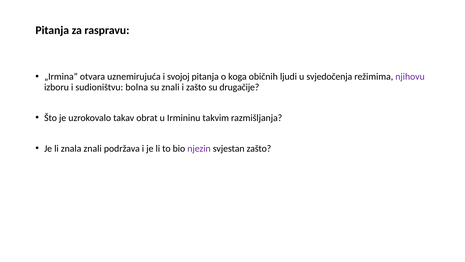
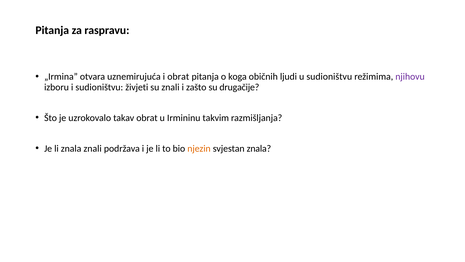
i svojoj: svojoj -> obrat
u svjedočenja: svjedočenja -> sudioništvu
bolna: bolna -> živjeti
njezin colour: purple -> orange
svjestan zašto: zašto -> znala
